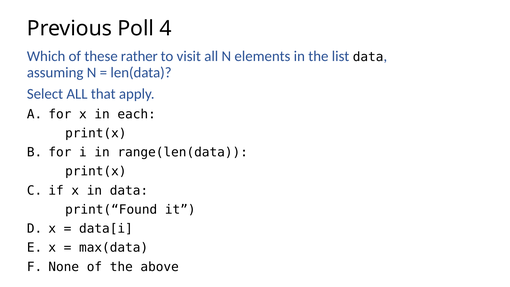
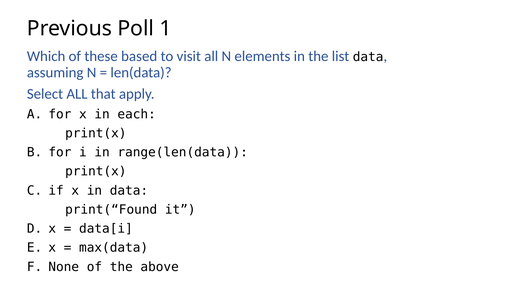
4: 4 -> 1
rather: rather -> based
